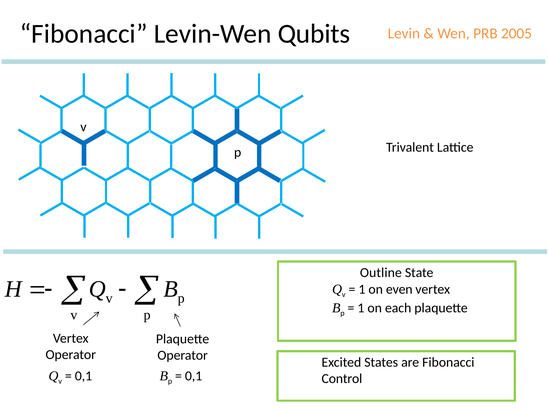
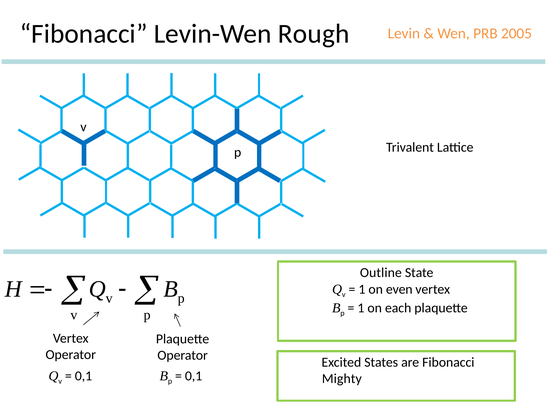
Qubits: Qubits -> Rough
Control: Control -> Mighty
